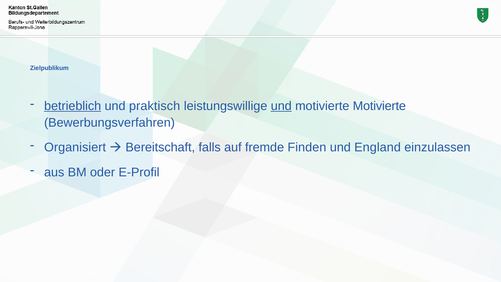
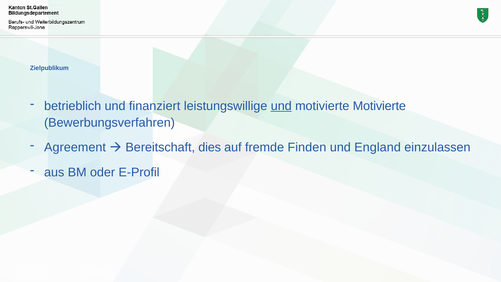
betrieblich underline: present -> none
praktisch: praktisch -> finanziert
Organisiert: Organisiert -> Agreement
falls: falls -> dies
